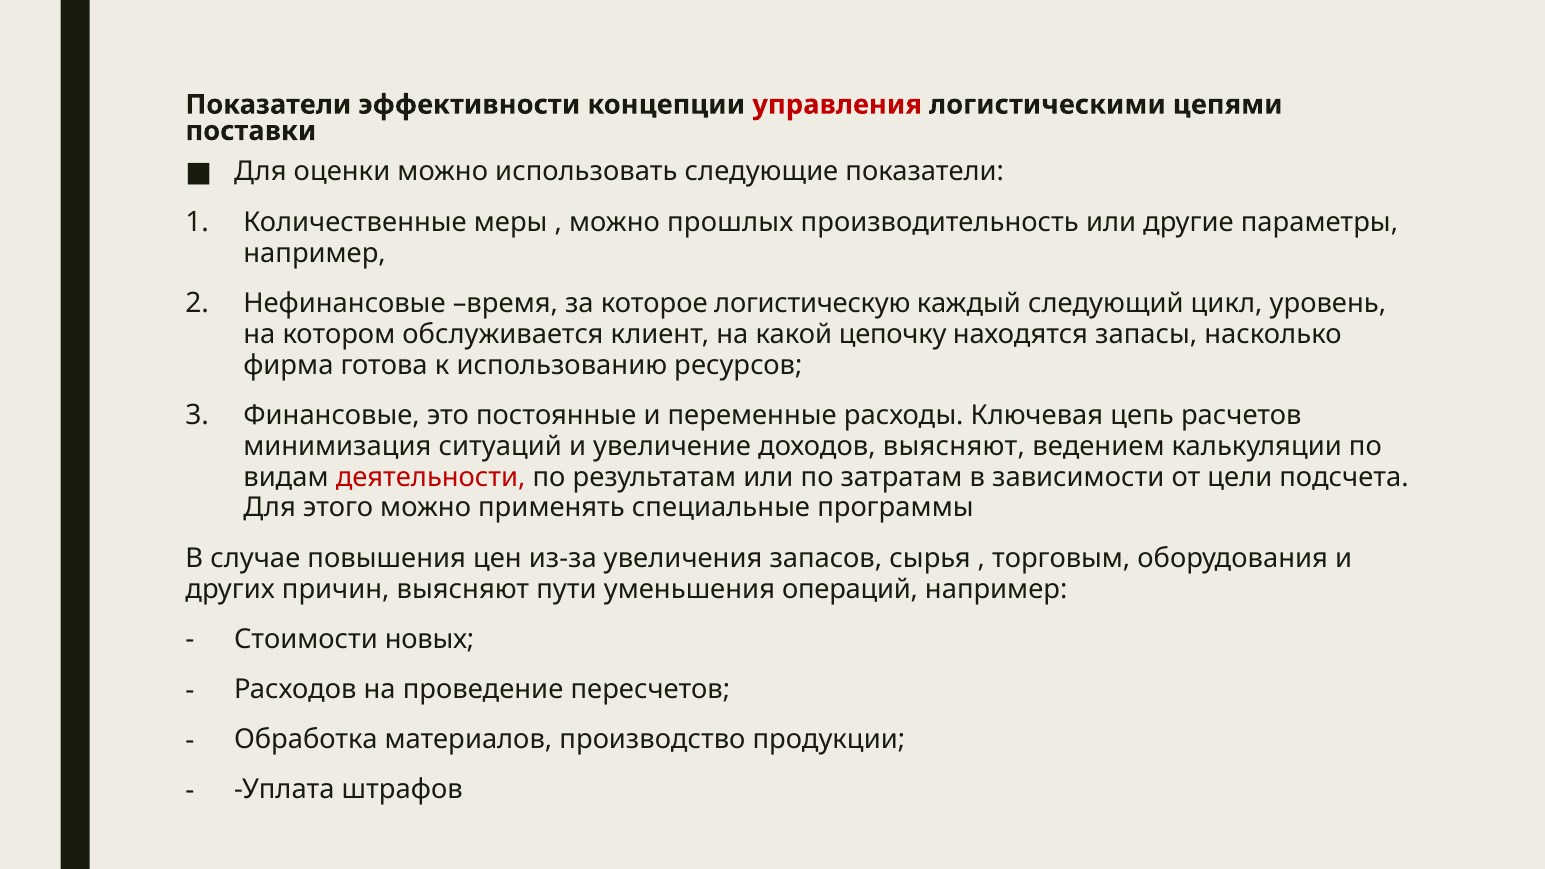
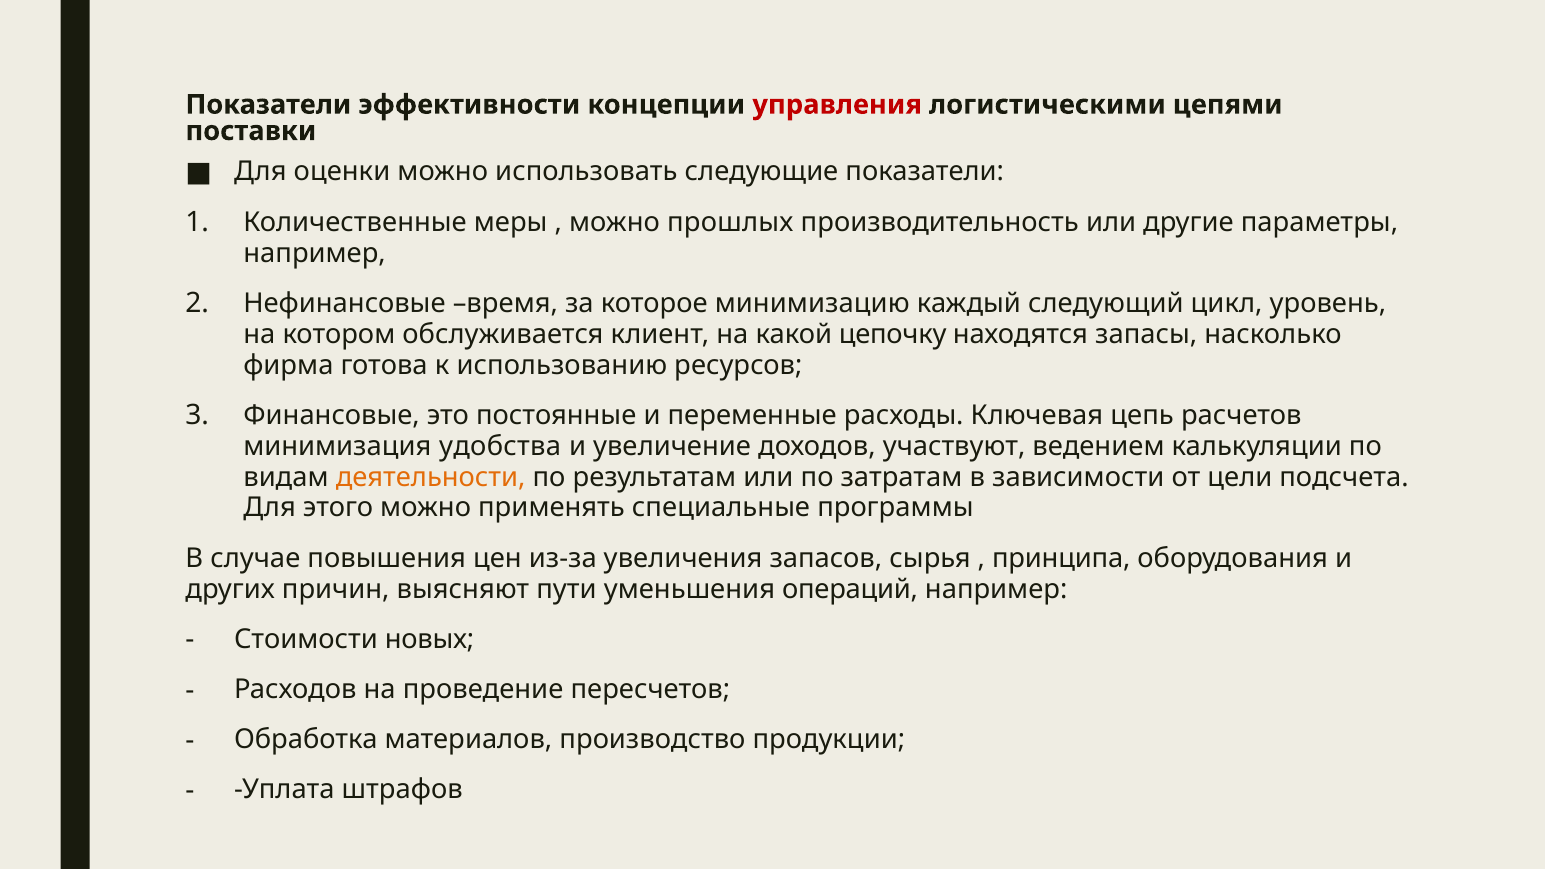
логистическую: логистическую -> минимизацию
ситуаций: ситуаций -> удобства
доходов выясняют: выясняют -> участвуют
деятельности colour: red -> orange
торговым: торговым -> принципа
